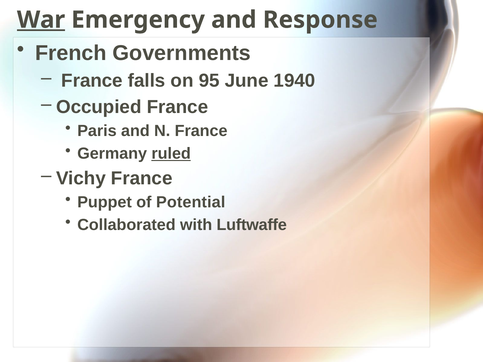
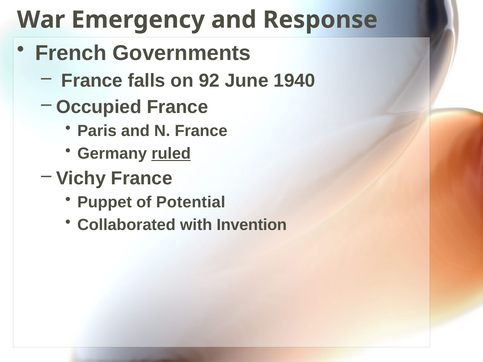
War underline: present -> none
95: 95 -> 92
Luftwaffe: Luftwaffe -> Invention
